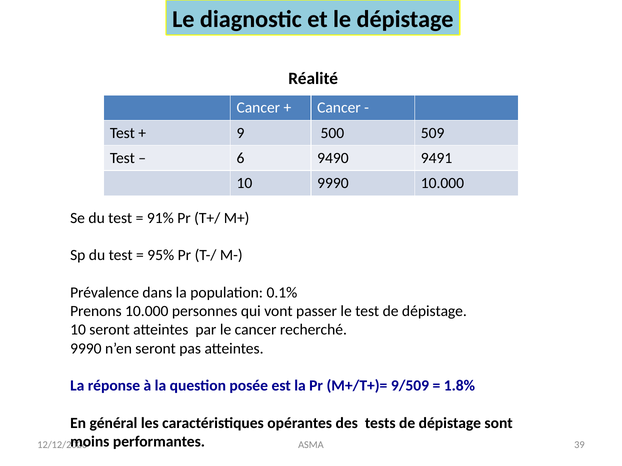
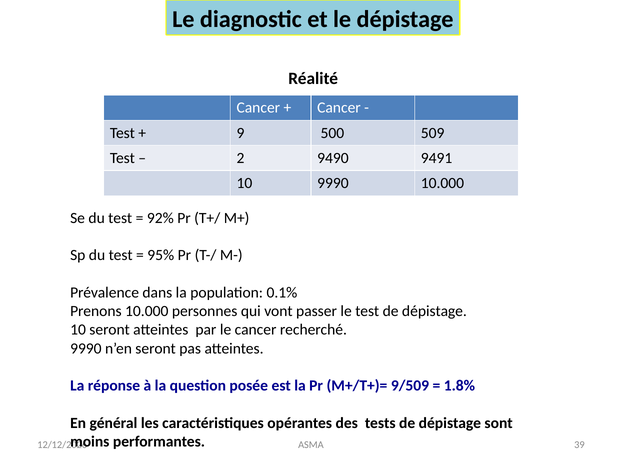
6: 6 -> 2
91%: 91% -> 92%
